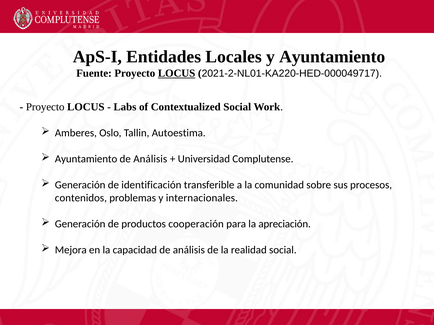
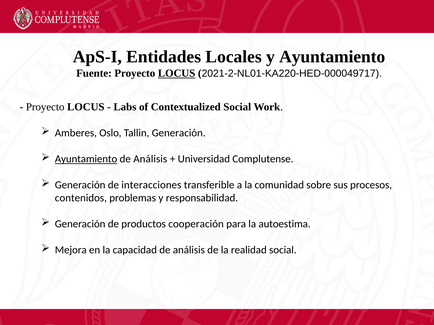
Tallin Autoestima: Autoestima -> Generación
Ayuntamiento at (86, 159) underline: none -> present
identificación: identificación -> interacciones
internacionales: internacionales -> responsabilidad
apreciación: apreciación -> autoestima
